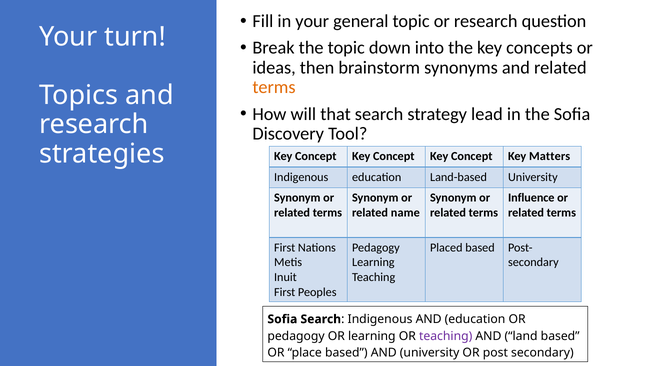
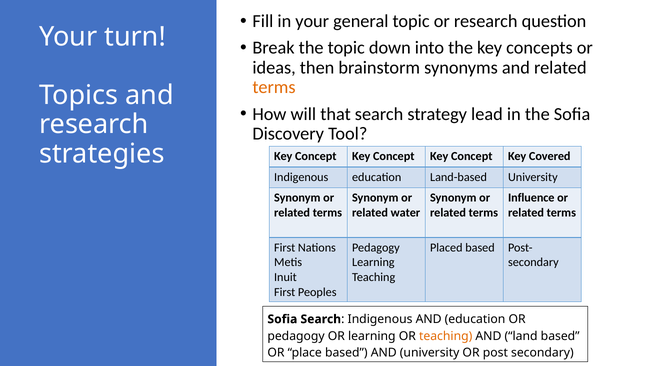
Matters: Matters -> Covered
name: name -> water
teaching at (446, 336) colour: purple -> orange
